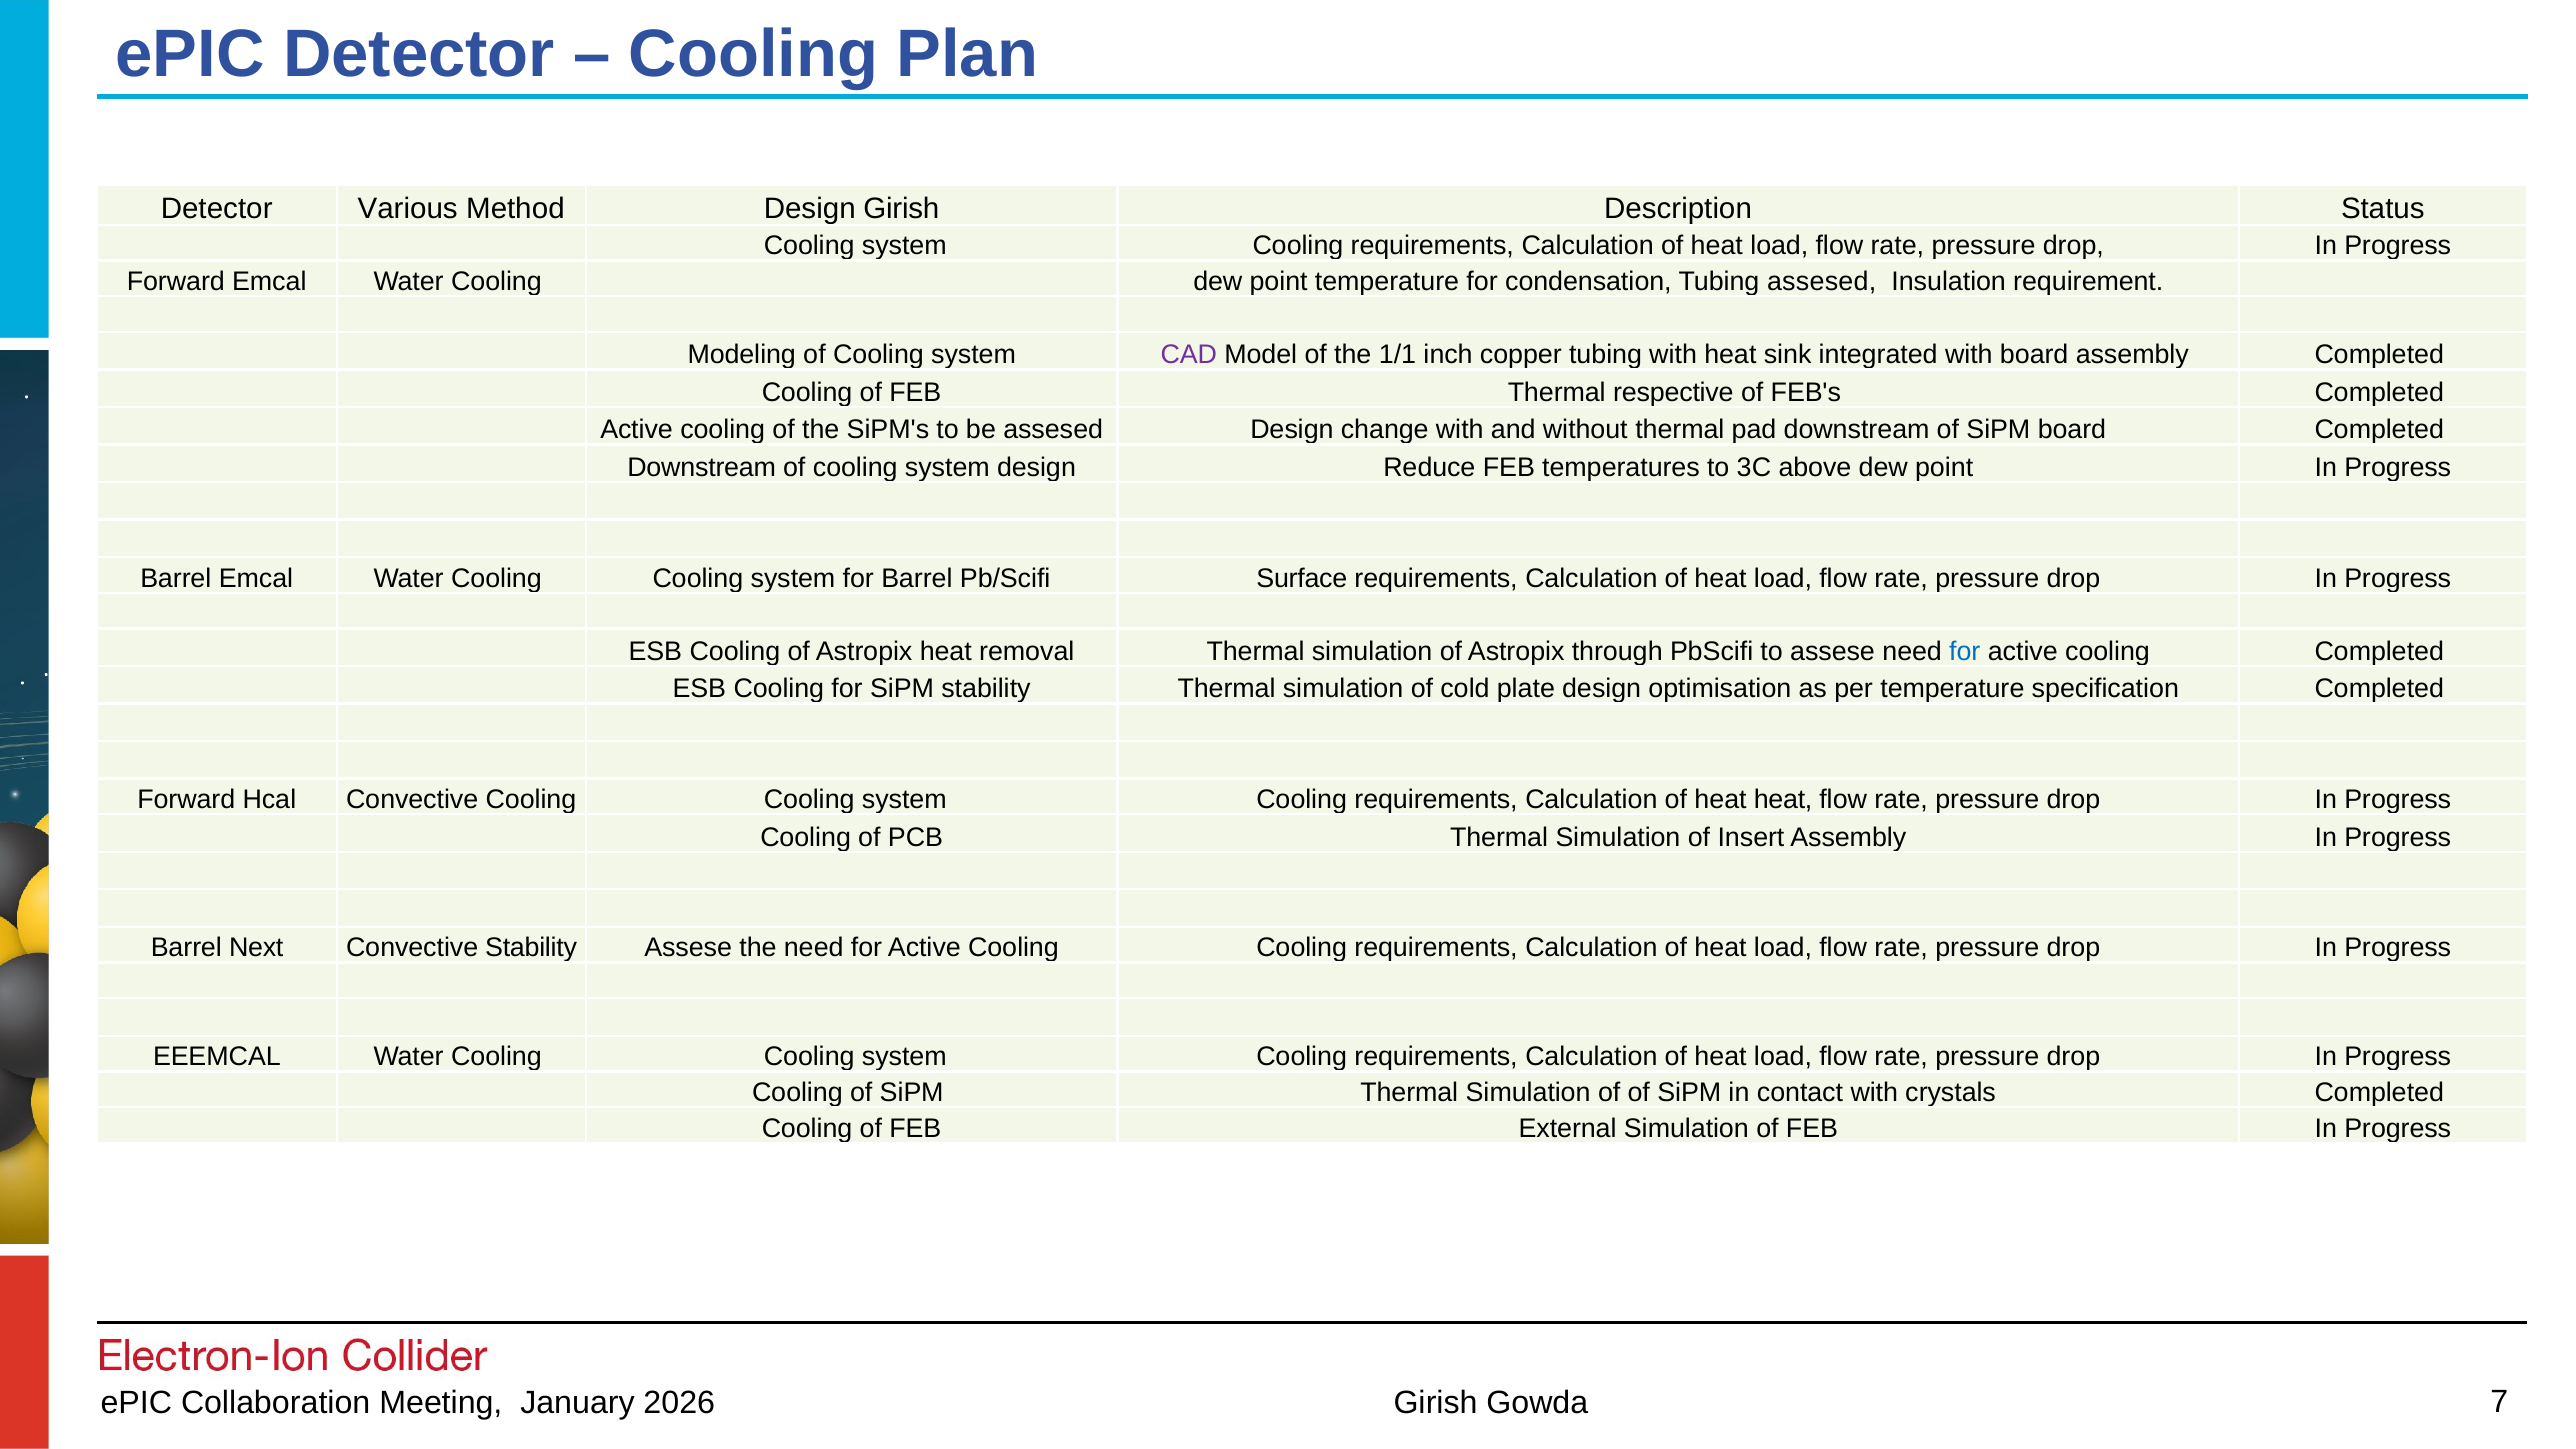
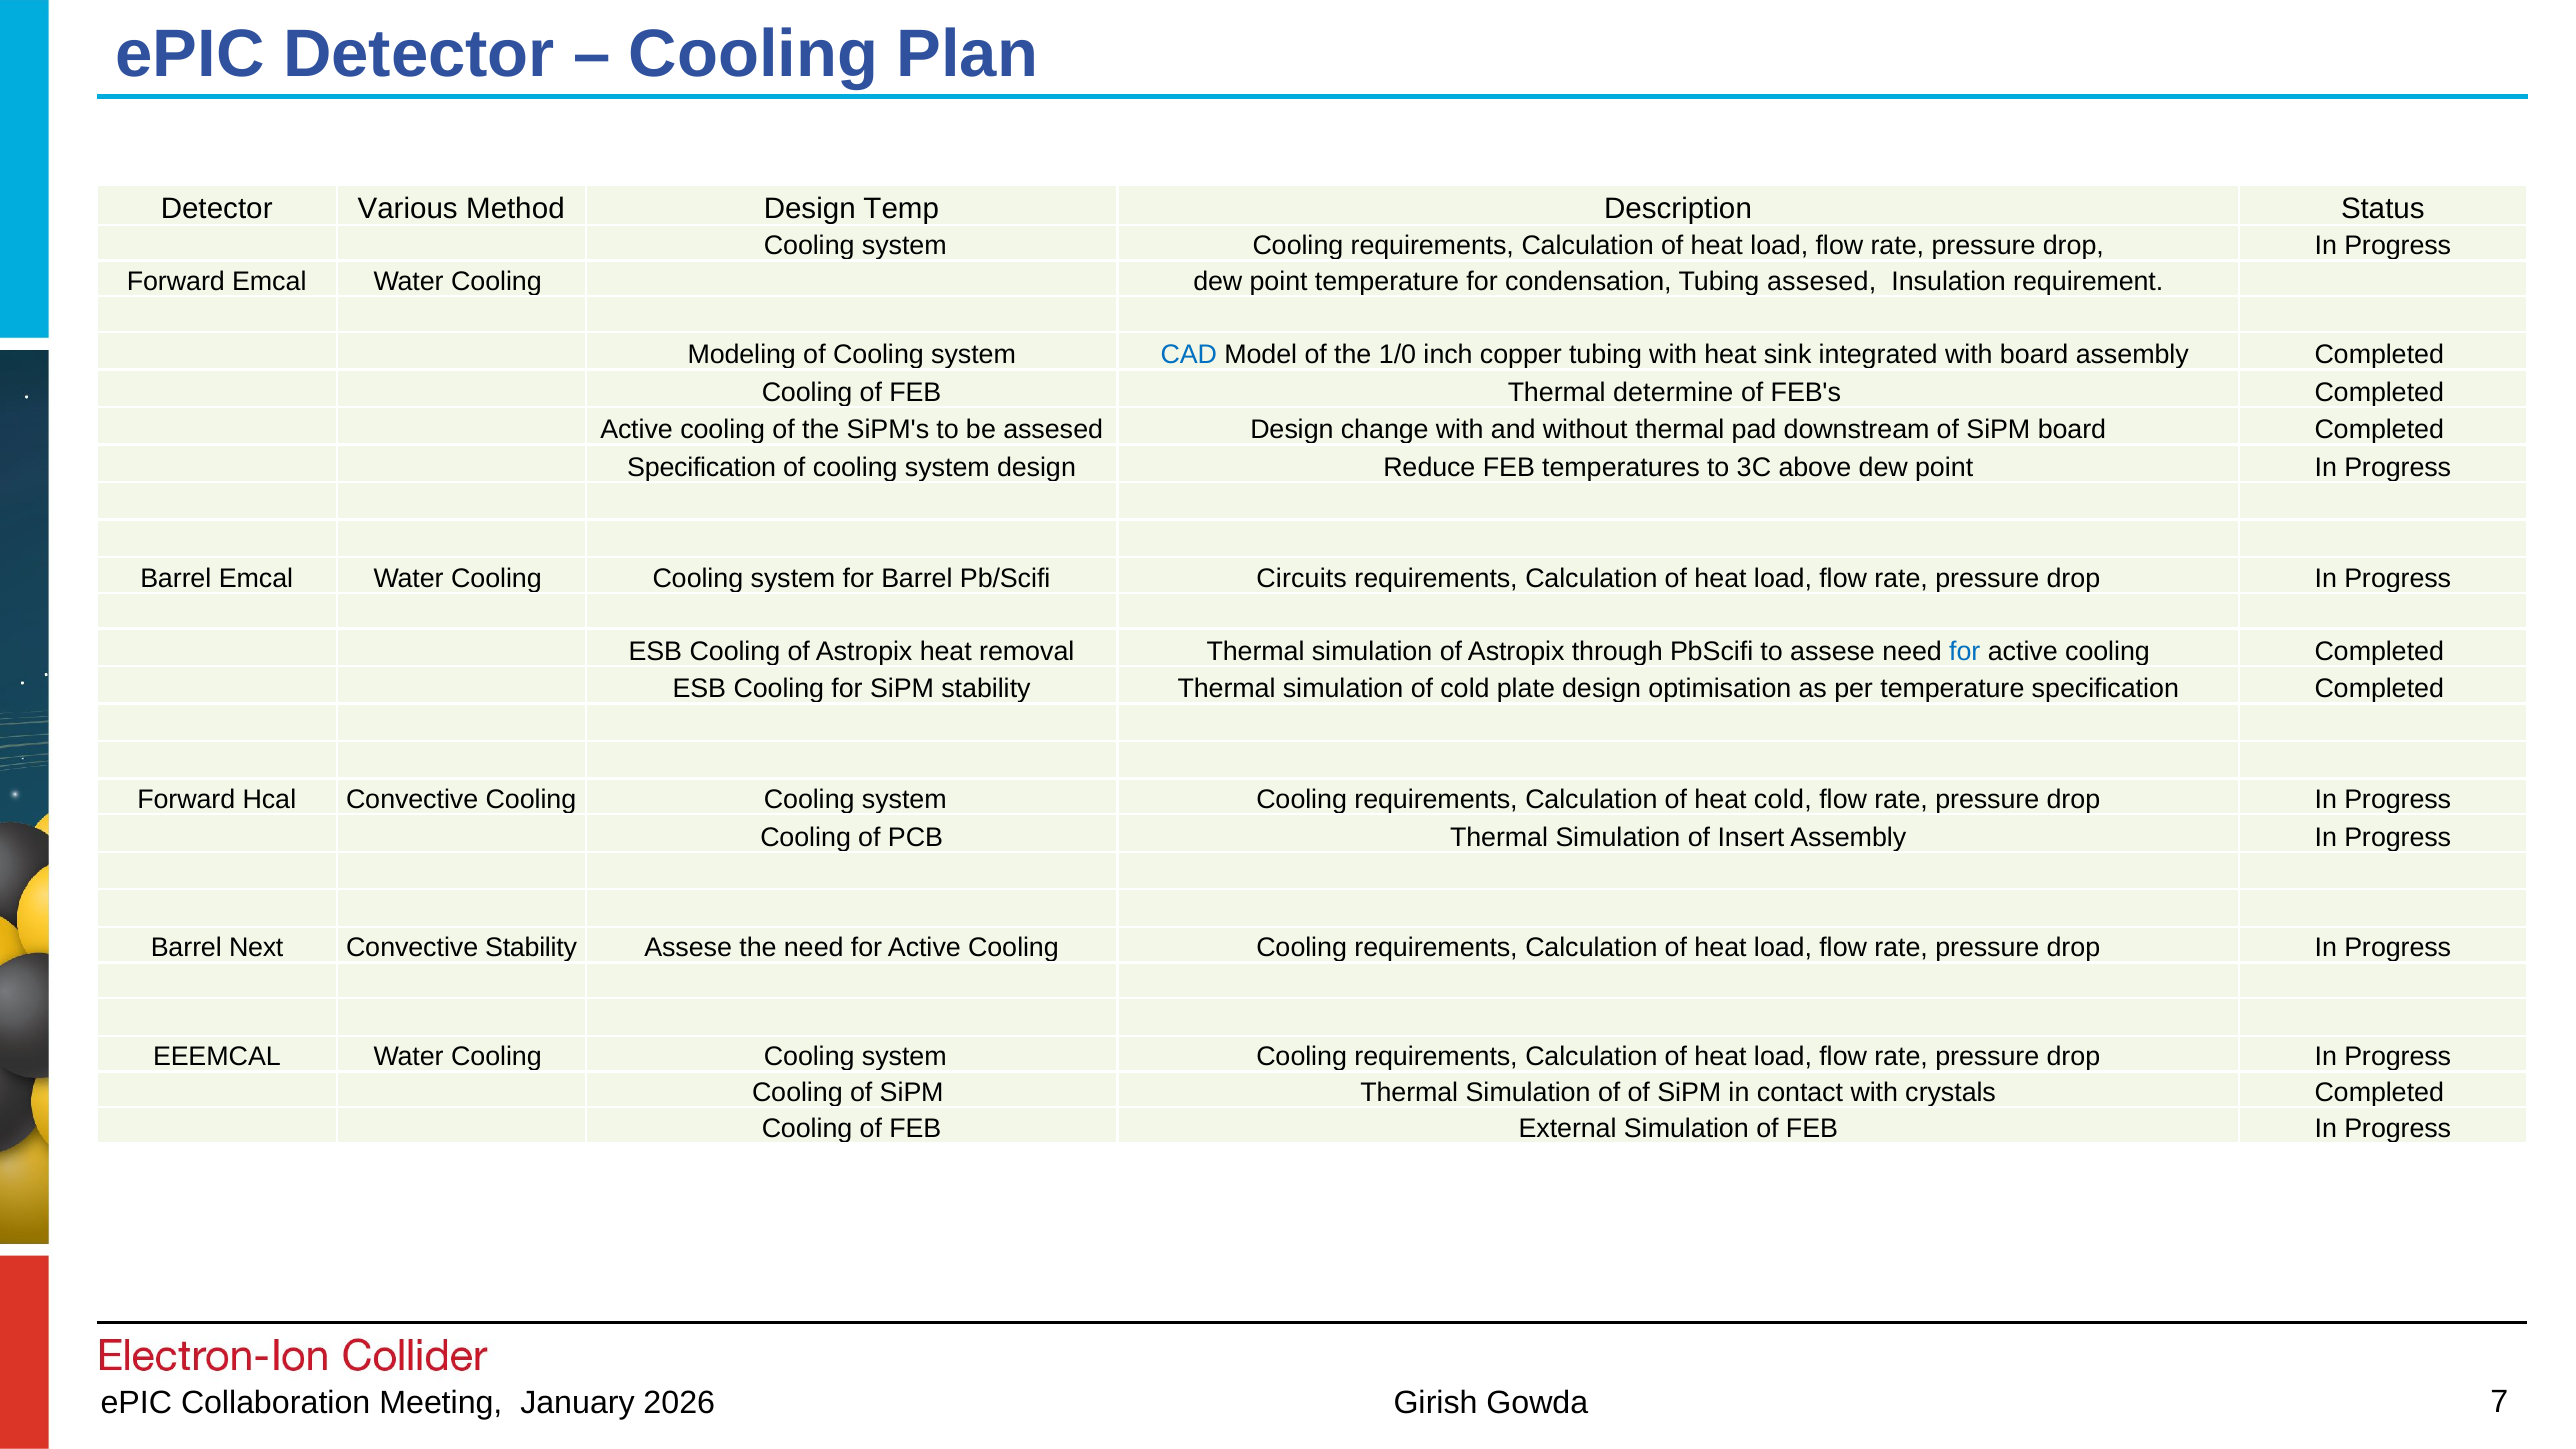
Design Girish: Girish -> Temp
CAD colour: purple -> blue
1/1: 1/1 -> 1/0
respective: respective -> determine
Downstream at (702, 467): Downstream -> Specification
Surface: Surface -> Circuits
heat heat: heat -> cold
